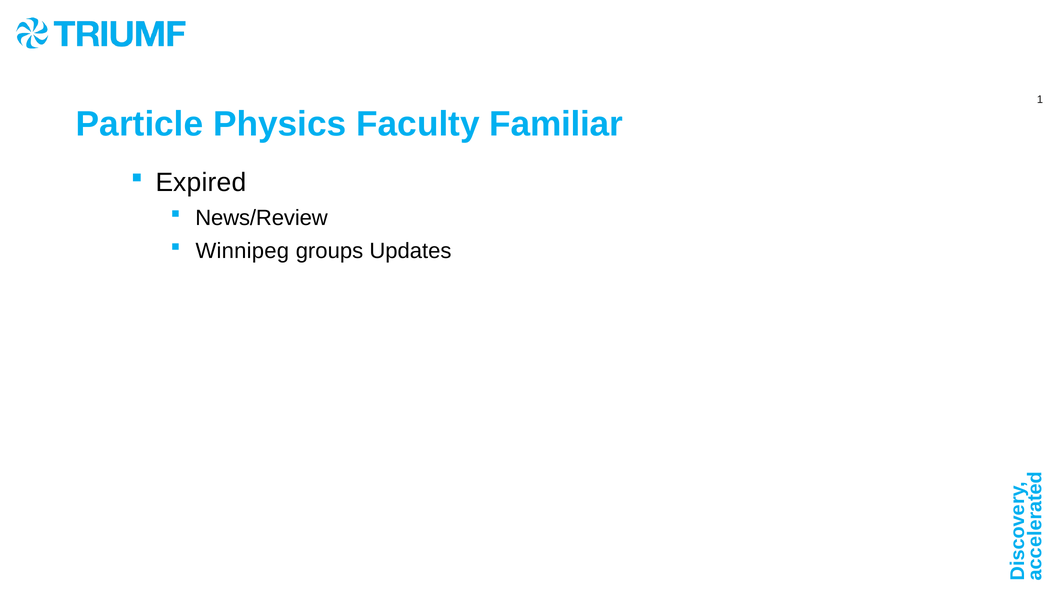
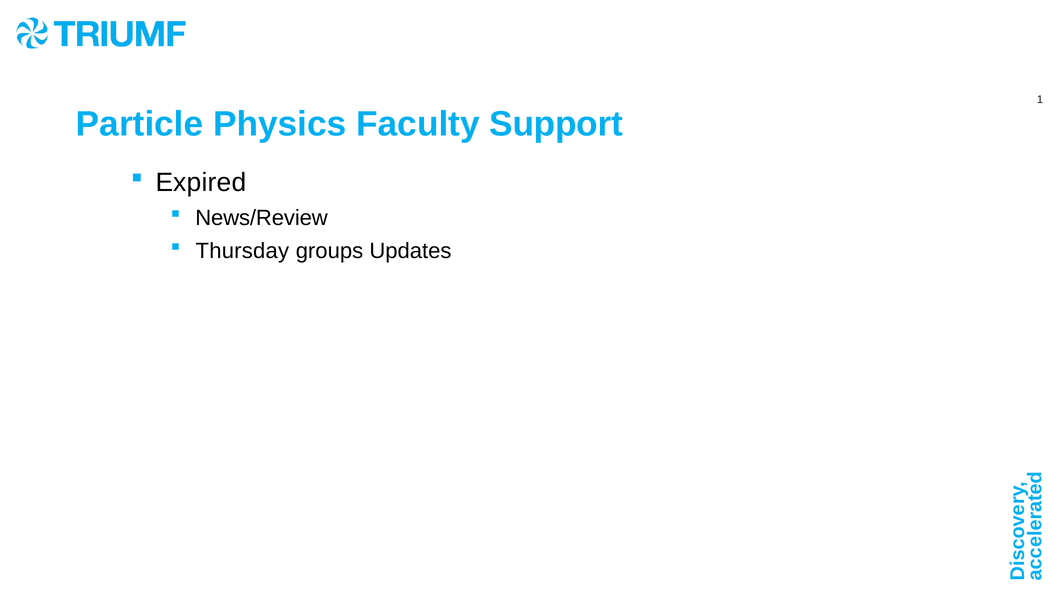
Familiar: Familiar -> Support
Winnipeg: Winnipeg -> Thursday
